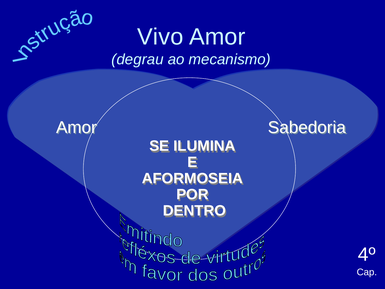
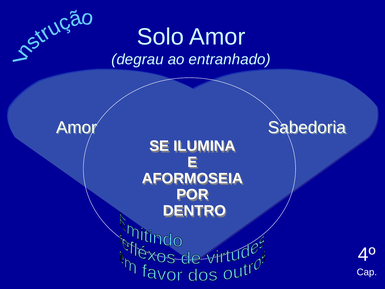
Vivo: Vivo -> Solo
mecanismo: mecanismo -> entranhado
